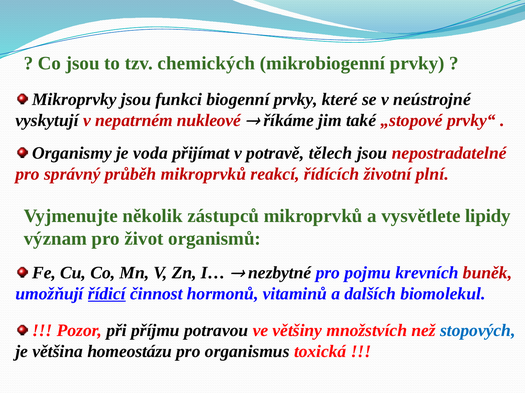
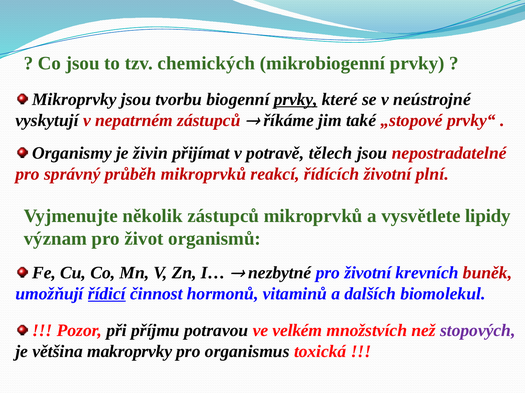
funkci: funkci -> tvorbu
prvky at (296, 100) underline: none -> present
nepatrném nukleové: nukleové -> zástupců
voda: voda -> živin
pro pojmu: pojmu -> životní
většiny: většiny -> velkém
stopových colour: blue -> purple
homeostázu: homeostázu -> makroprvky
